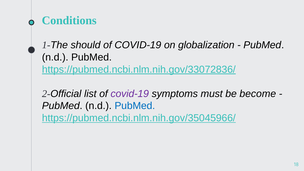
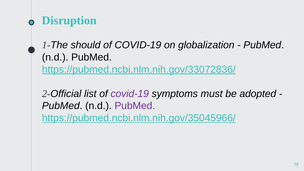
Conditions: Conditions -> Disruption
become: become -> adopted
PubMed at (135, 106) colour: blue -> purple
